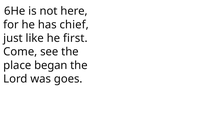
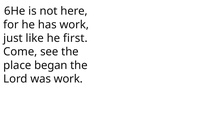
has chief: chief -> work
was goes: goes -> work
